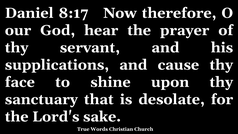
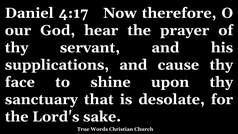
8:17: 8:17 -> 4:17
